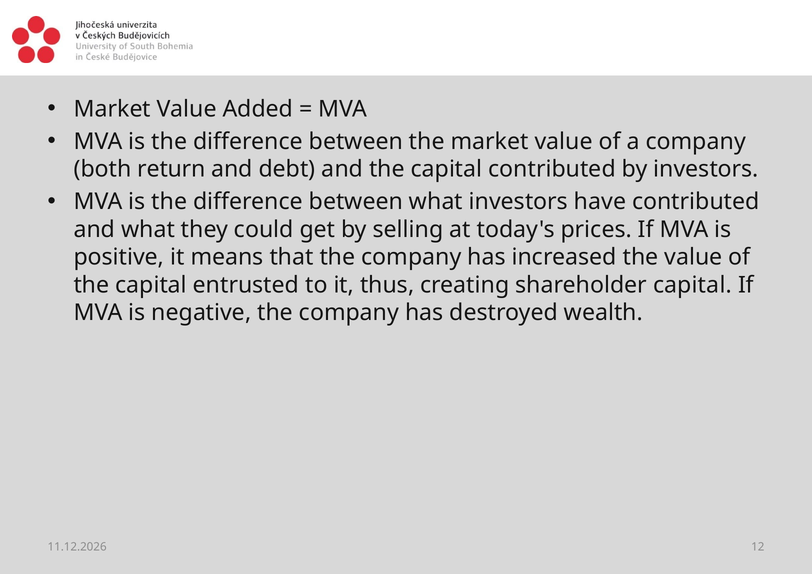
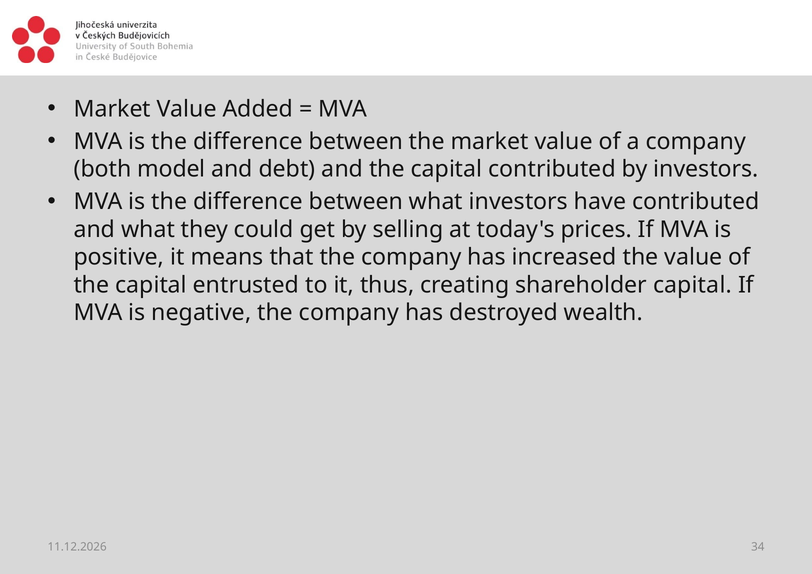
return: return -> model
12: 12 -> 34
